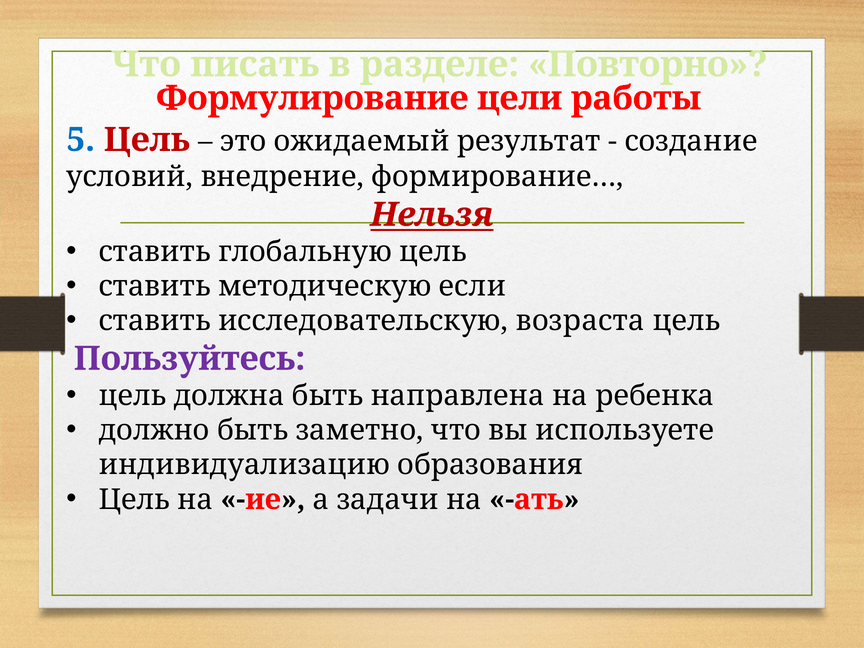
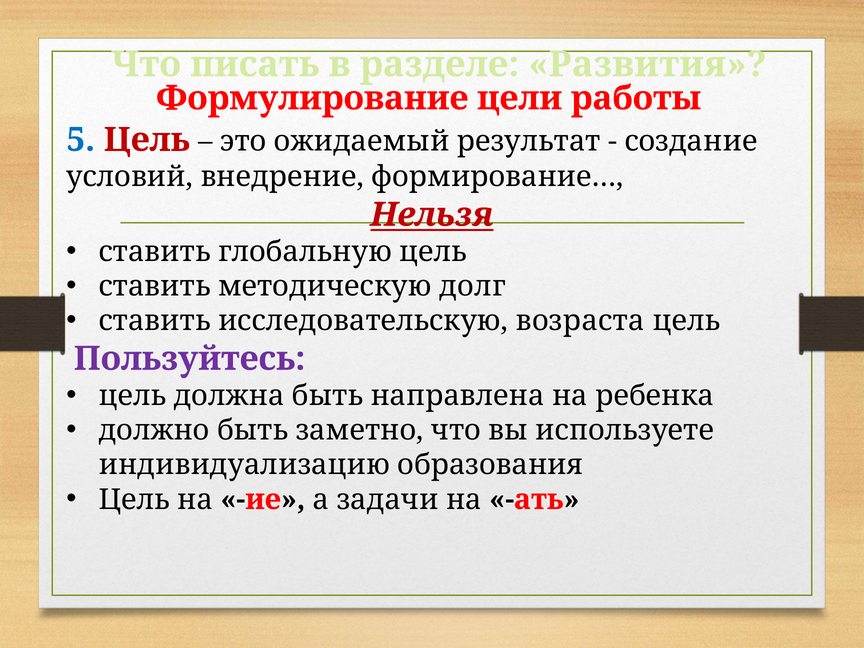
Повторно: Повторно -> Развития
если: если -> долг
